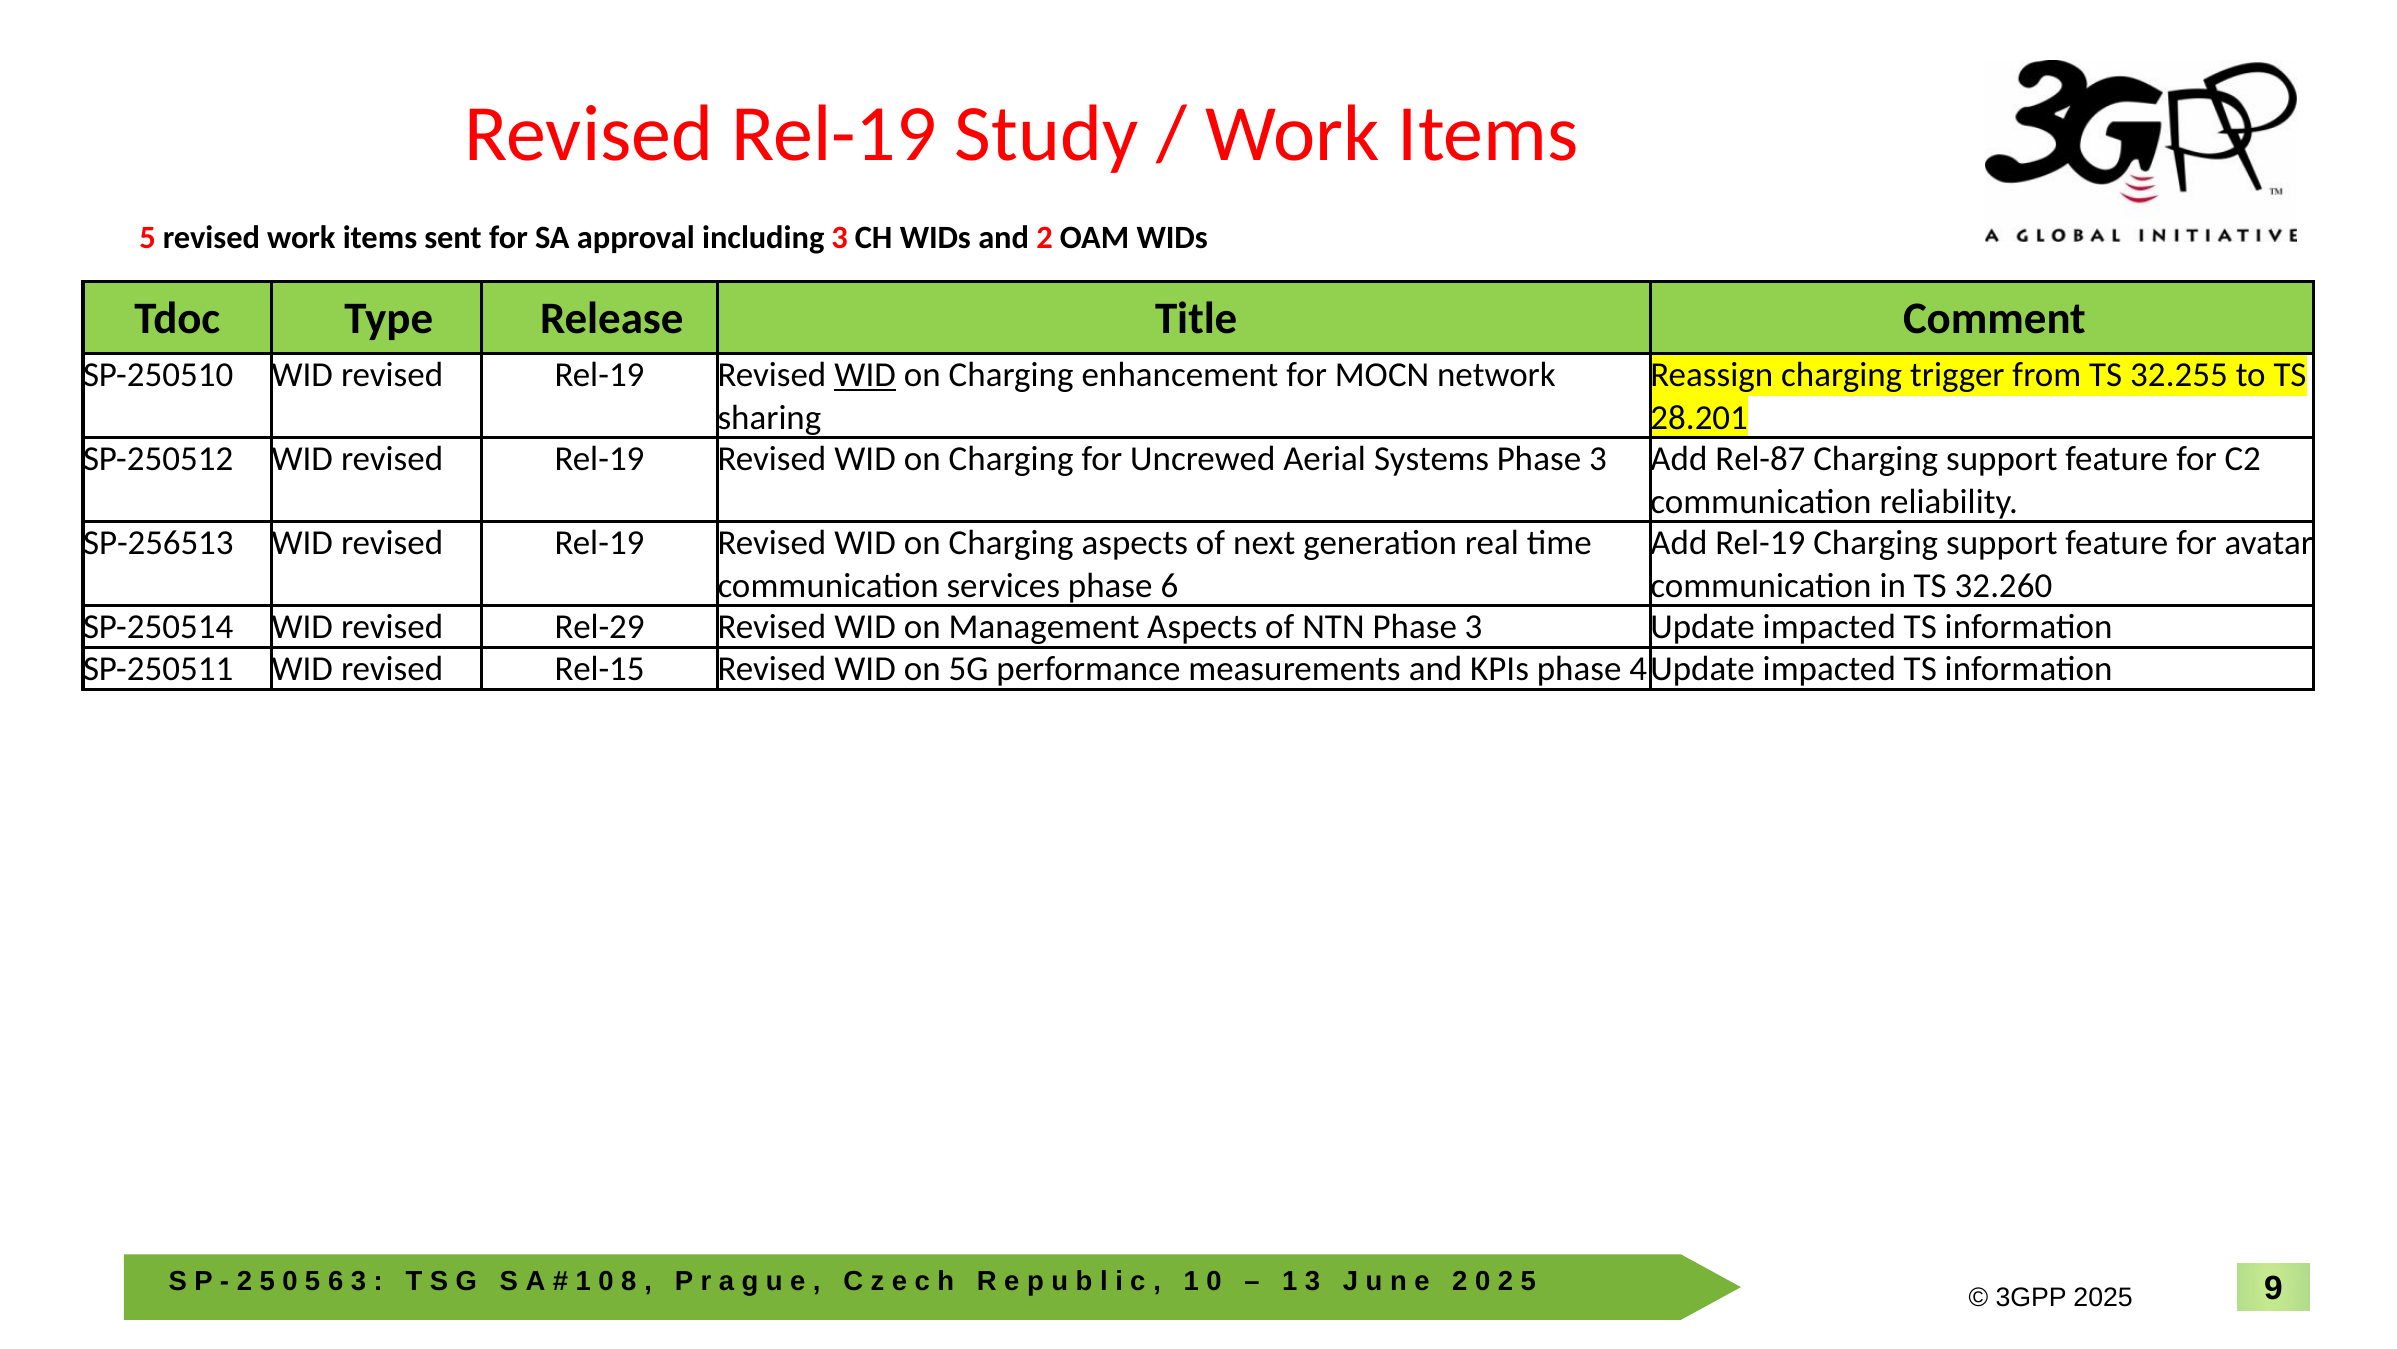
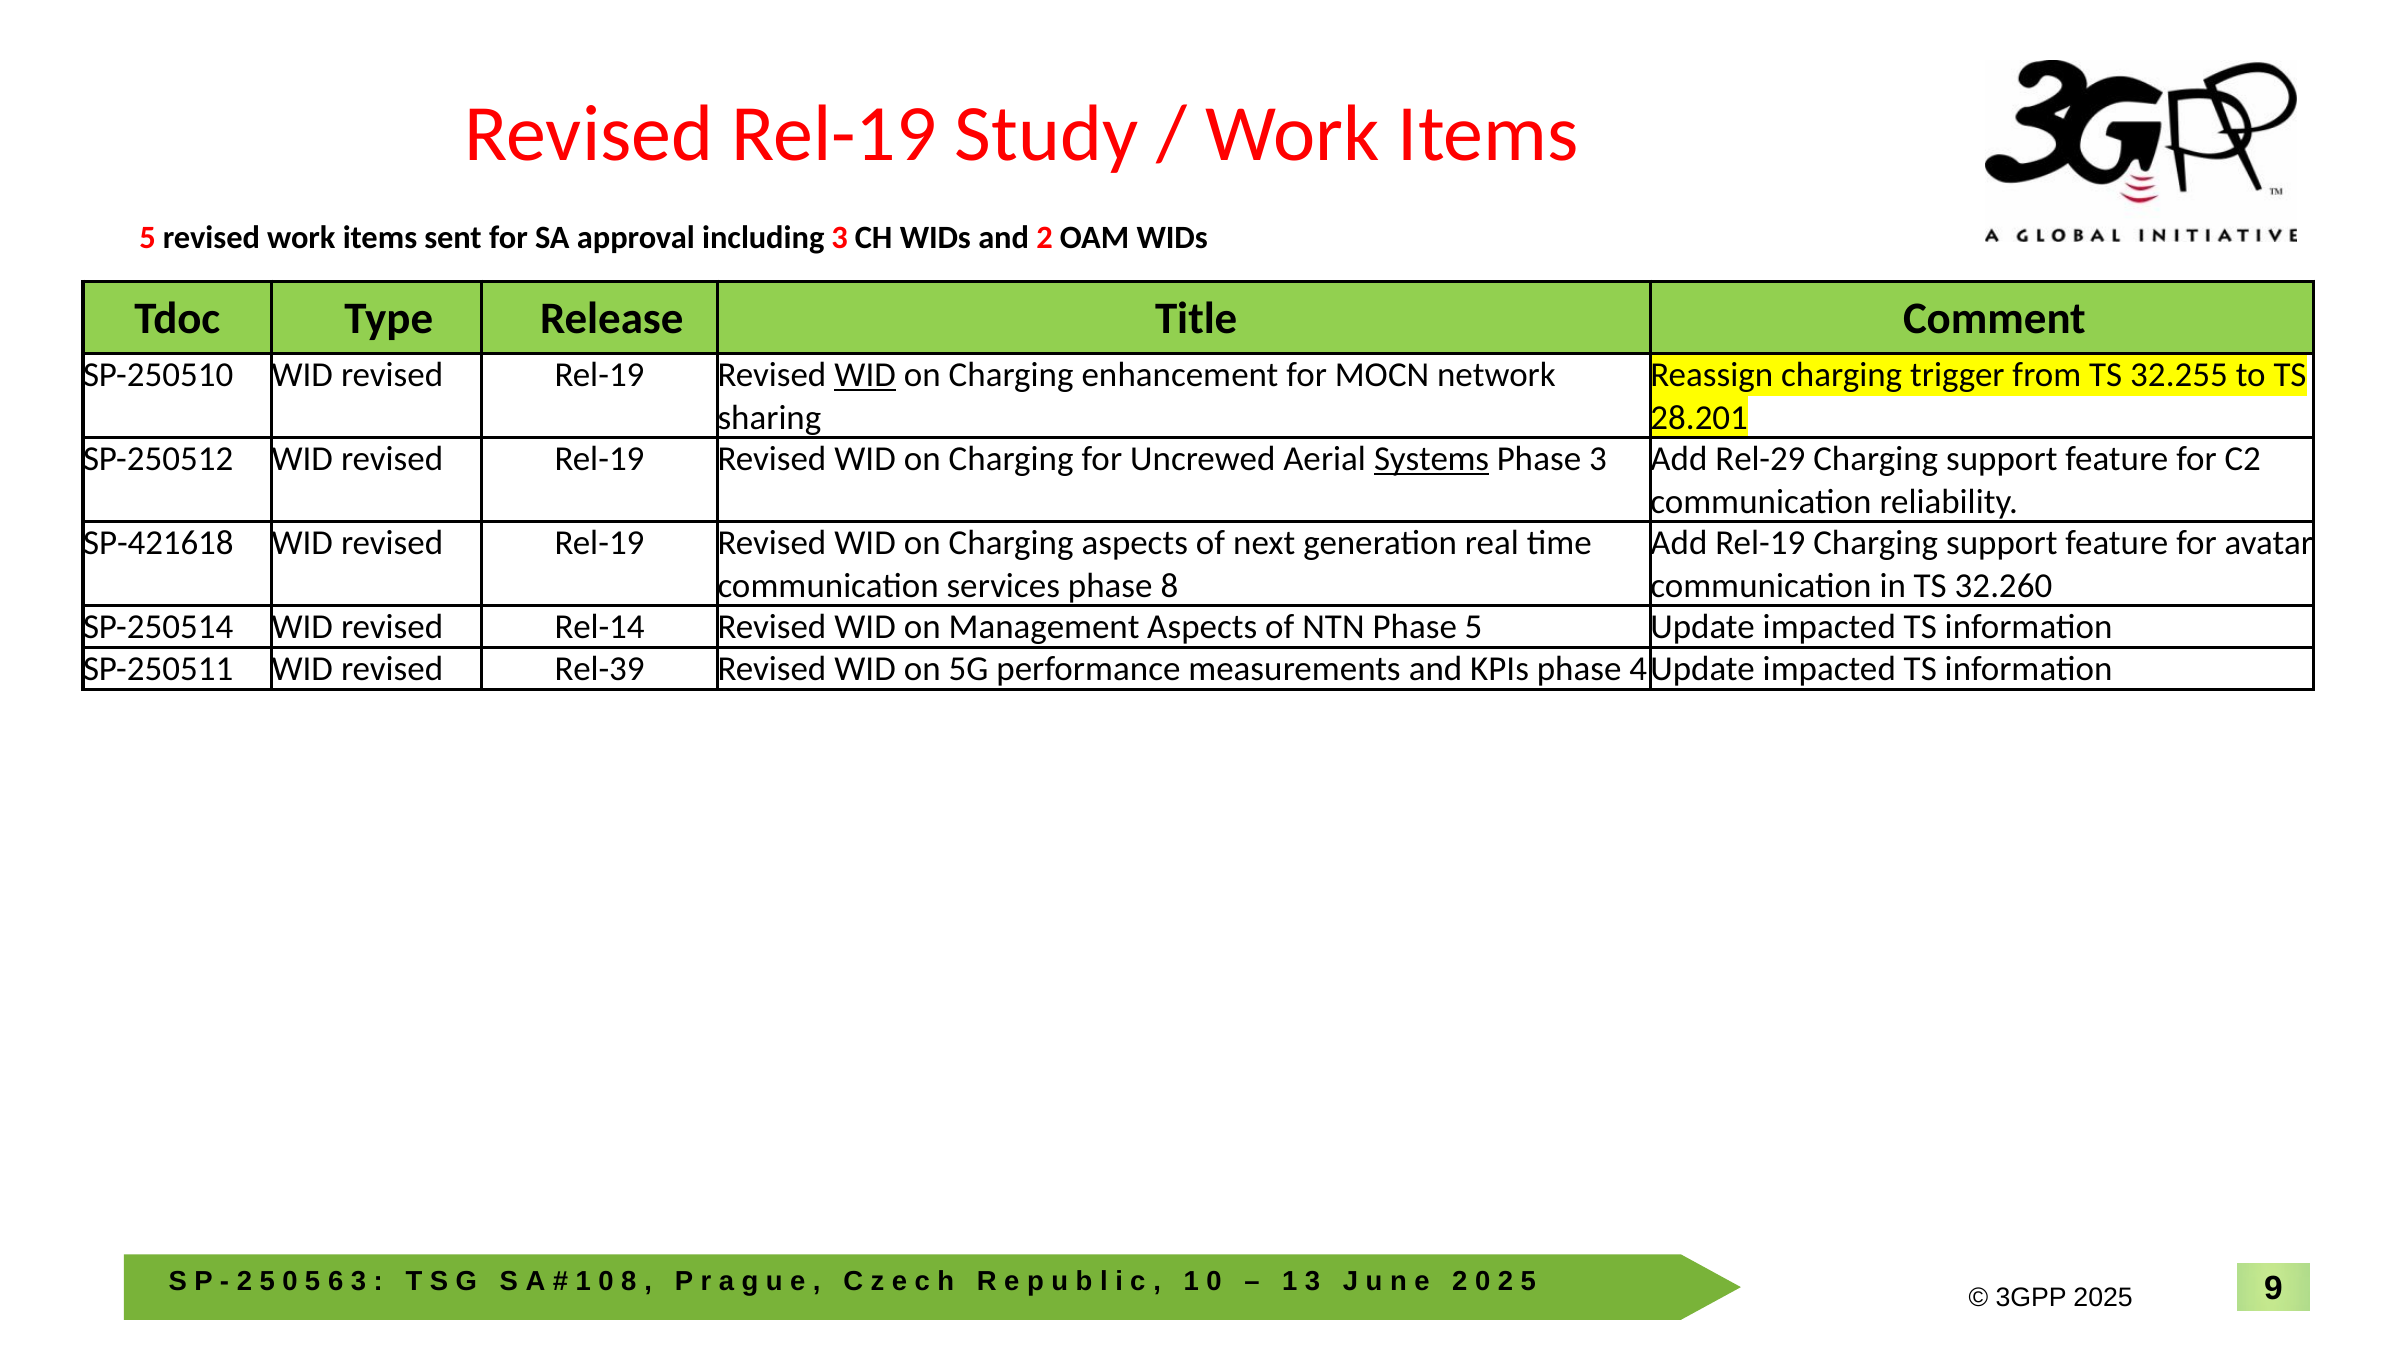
Systems underline: none -> present
Rel-87: Rel-87 -> Rel-29
SP-256513: SP-256513 -> SP-421618
phase 6: 6 -> 8
Rel-29: Rel-29 -> Rel-14
NTN Phase 3: 3 -> 5
Rel-15: Rel-15 -> Rel-39
